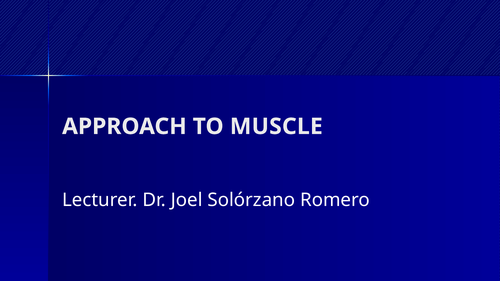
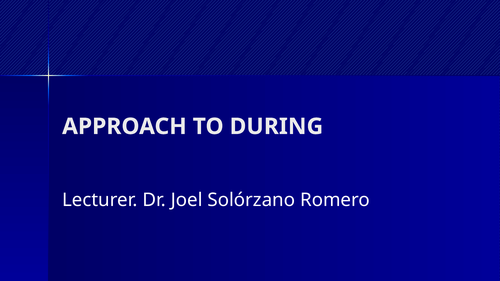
MUSCLE: MUSCLE -> DURING
